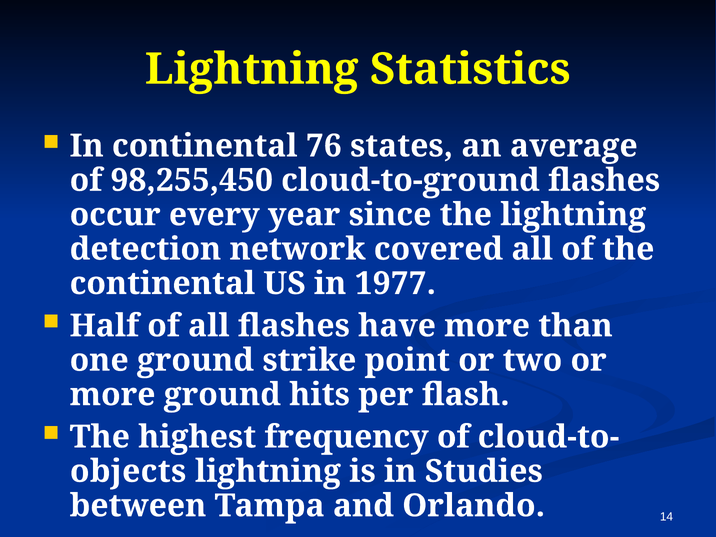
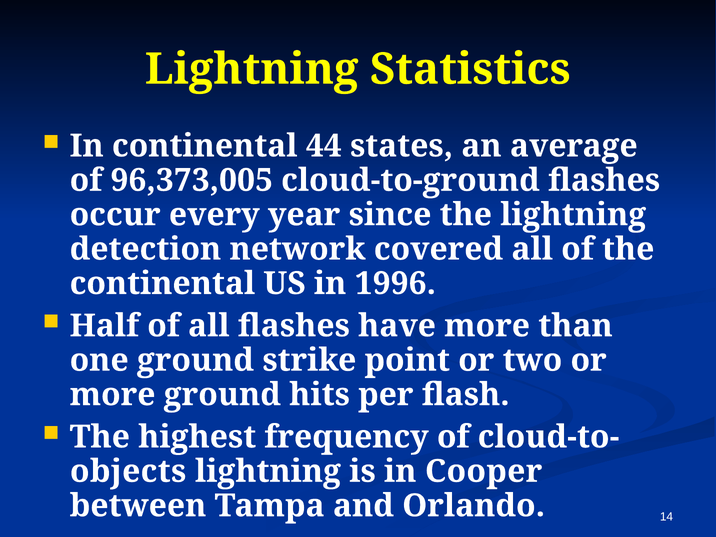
76: 76 -> 44
98,255,450: 98,255,450 -> 96,373,005
1977: 1977 -> 1996
Studies: Studies -> Cooper
